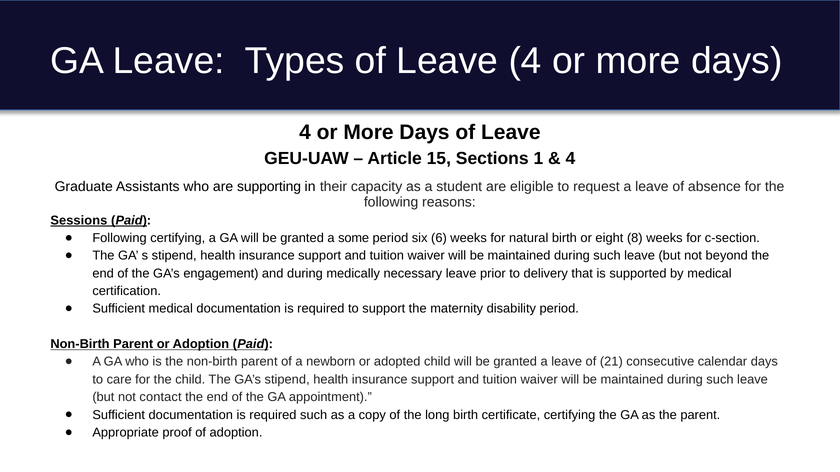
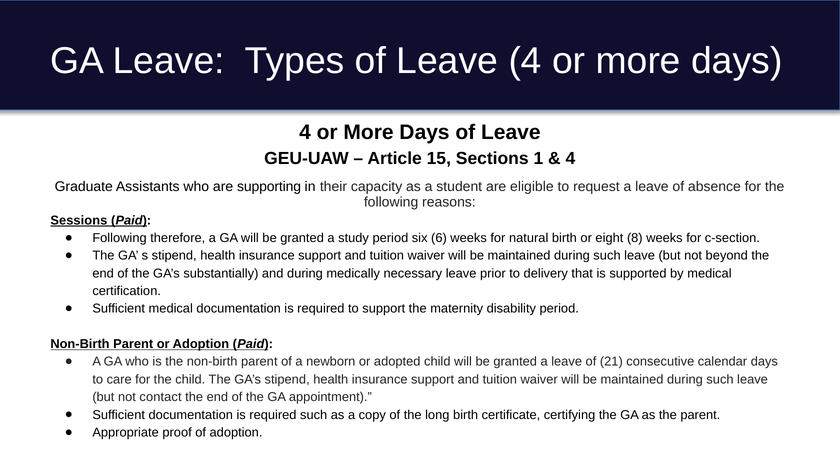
Following certifying: certifying -> therefore
some: some -> study
engagement: engagement -> substantially
